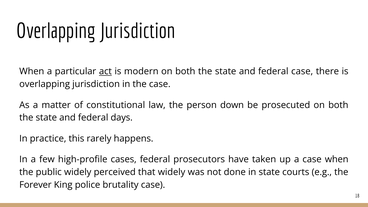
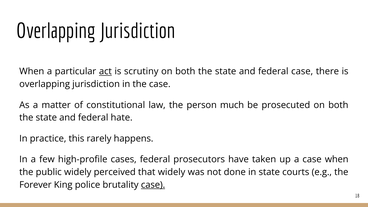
modern: modern -> scrutiny
down: down -> much
days: days -> hate
case at (153, 185) underline: none -> present
